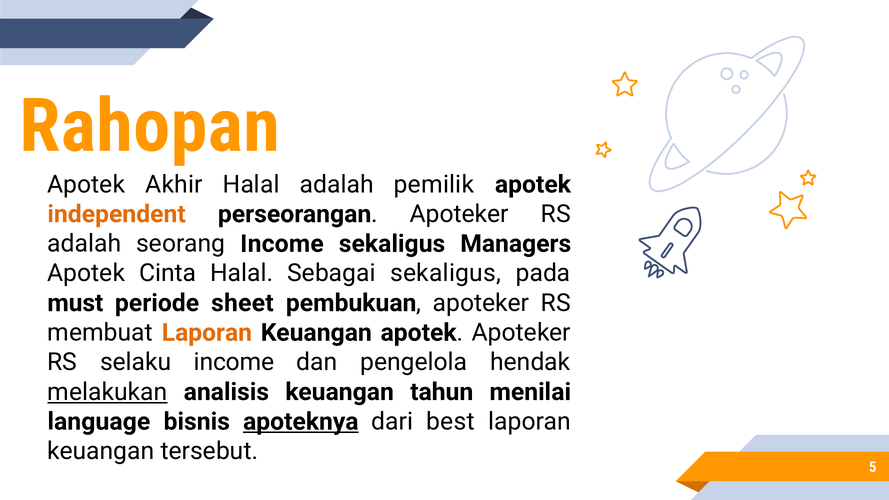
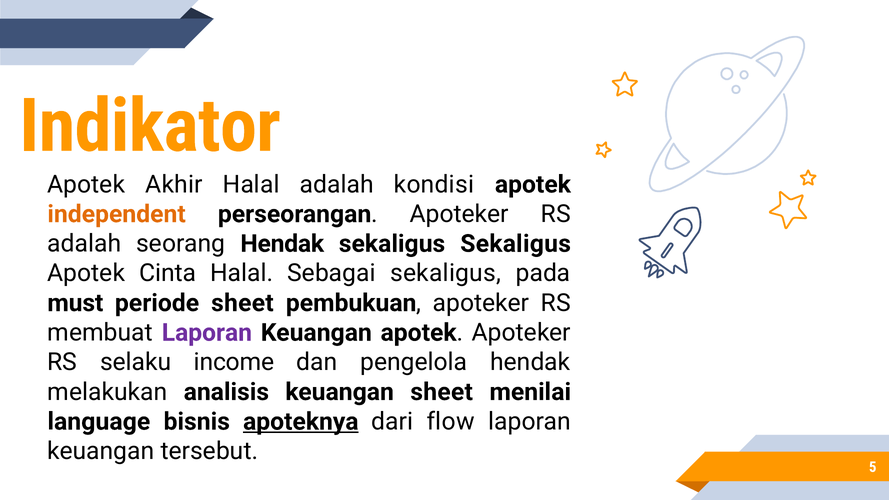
Rahopan: Rahopan -> Indikator
pemilik: pemilik -> kondisi
seorang Income: Income -> Hendak
sekaligus Managers: Managers -> Sekaligus
Laporan at (207, 333) colour: orange -> purple
melakukan underline: present -> none
keuangan tahun: tahun -> sheet
best: best -> flow
